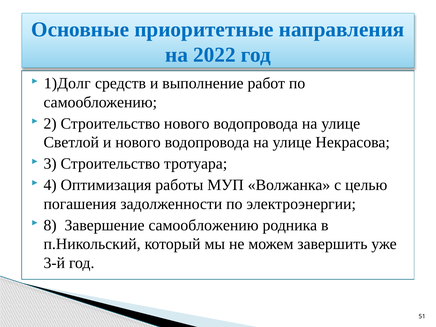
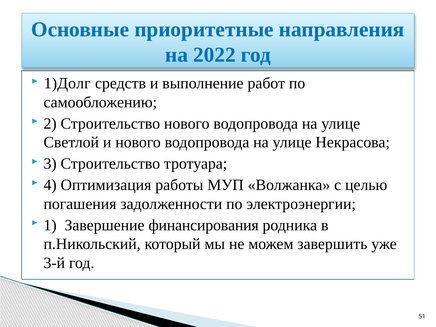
8: 8 -> 1
Завершение самообложению: самообложению -> финансирования
